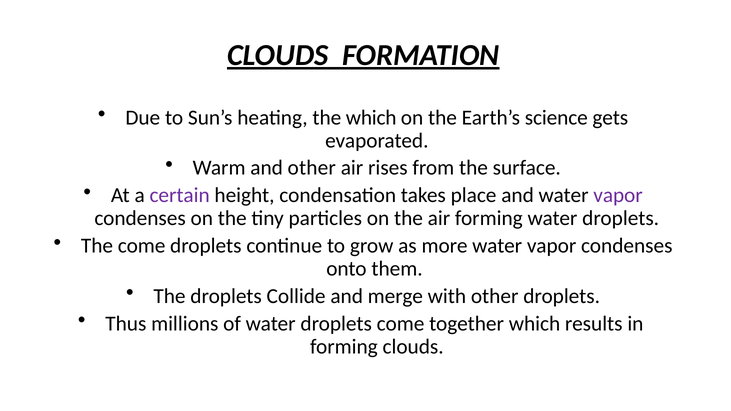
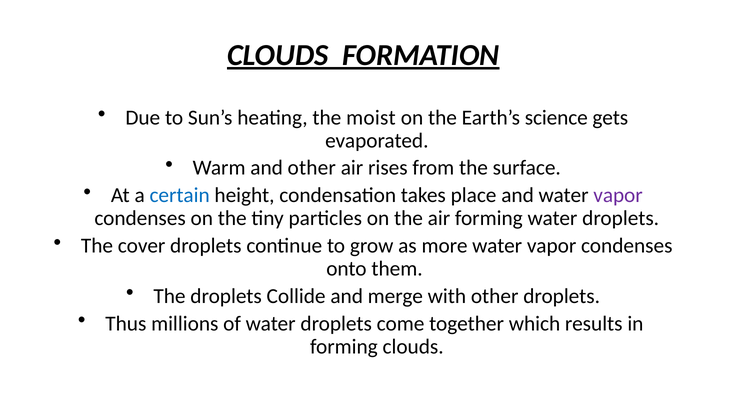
the which: which -> moist
certain colour: purple -> blue
The come: come -> cover
